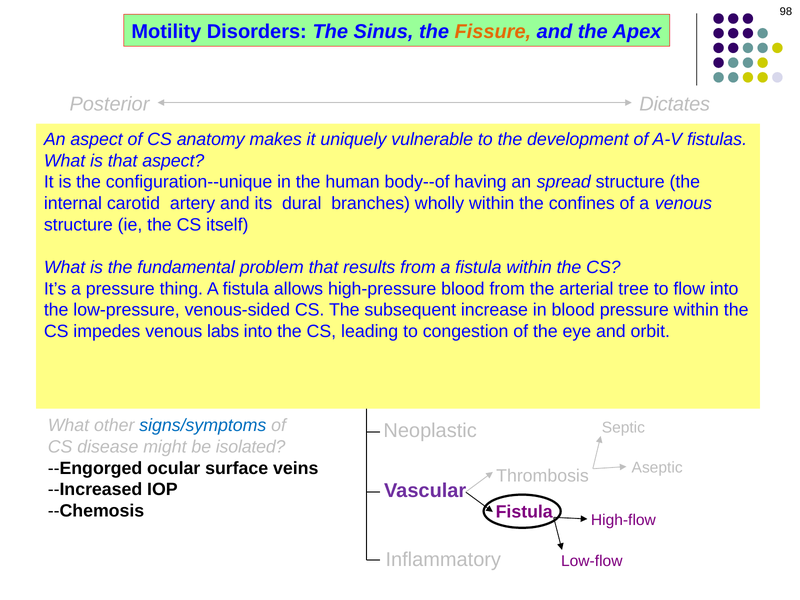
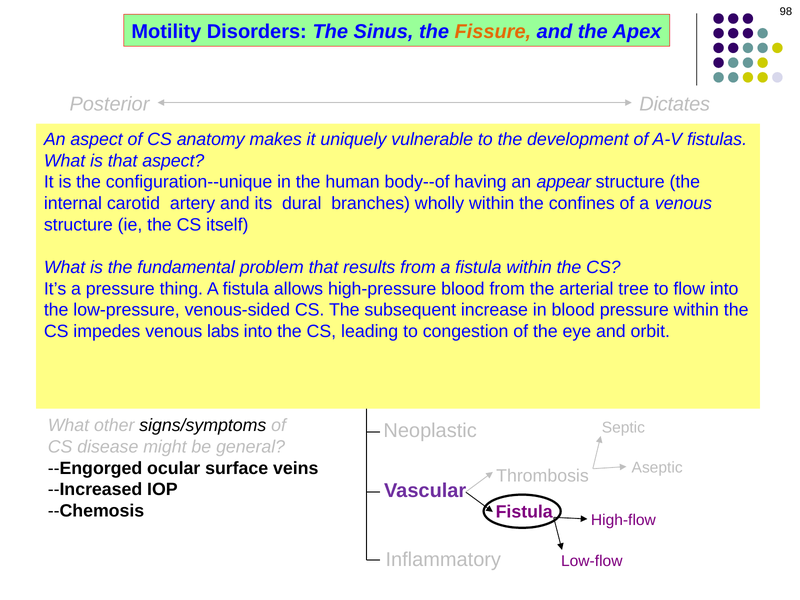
spread: spread -> appear
signs/symptoms colour: blue -> black
isolated: isolated -> general
